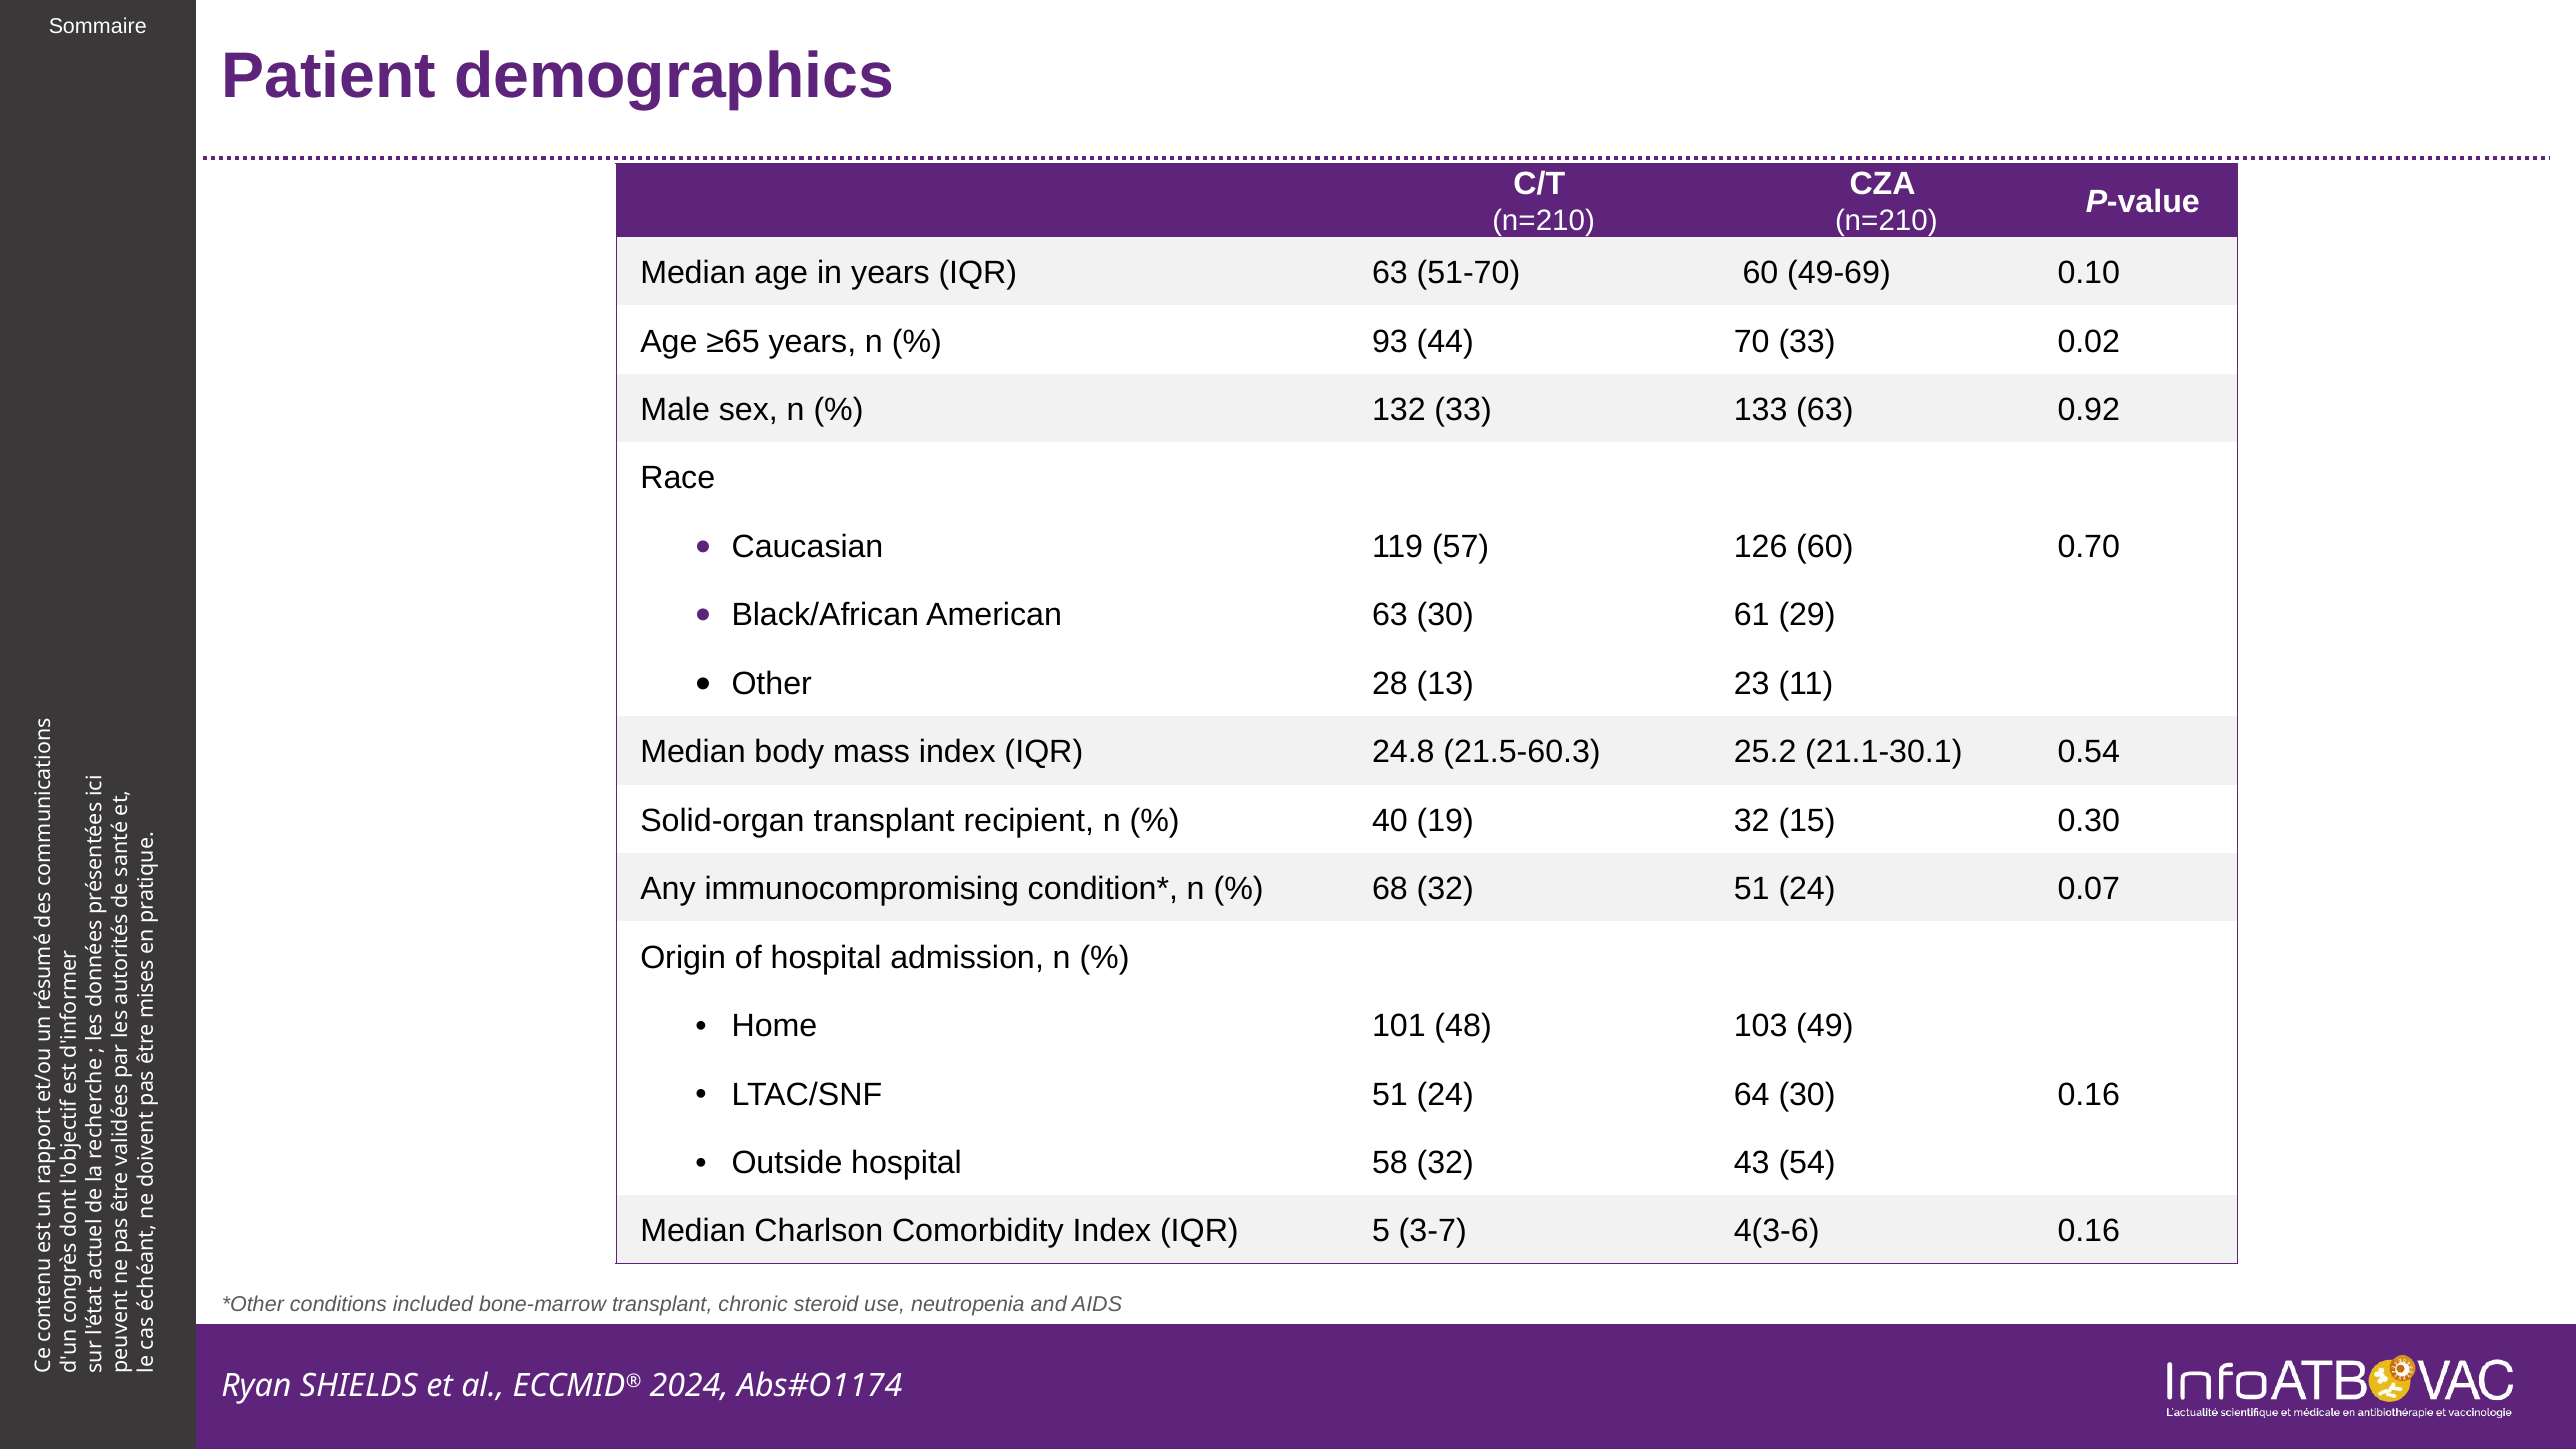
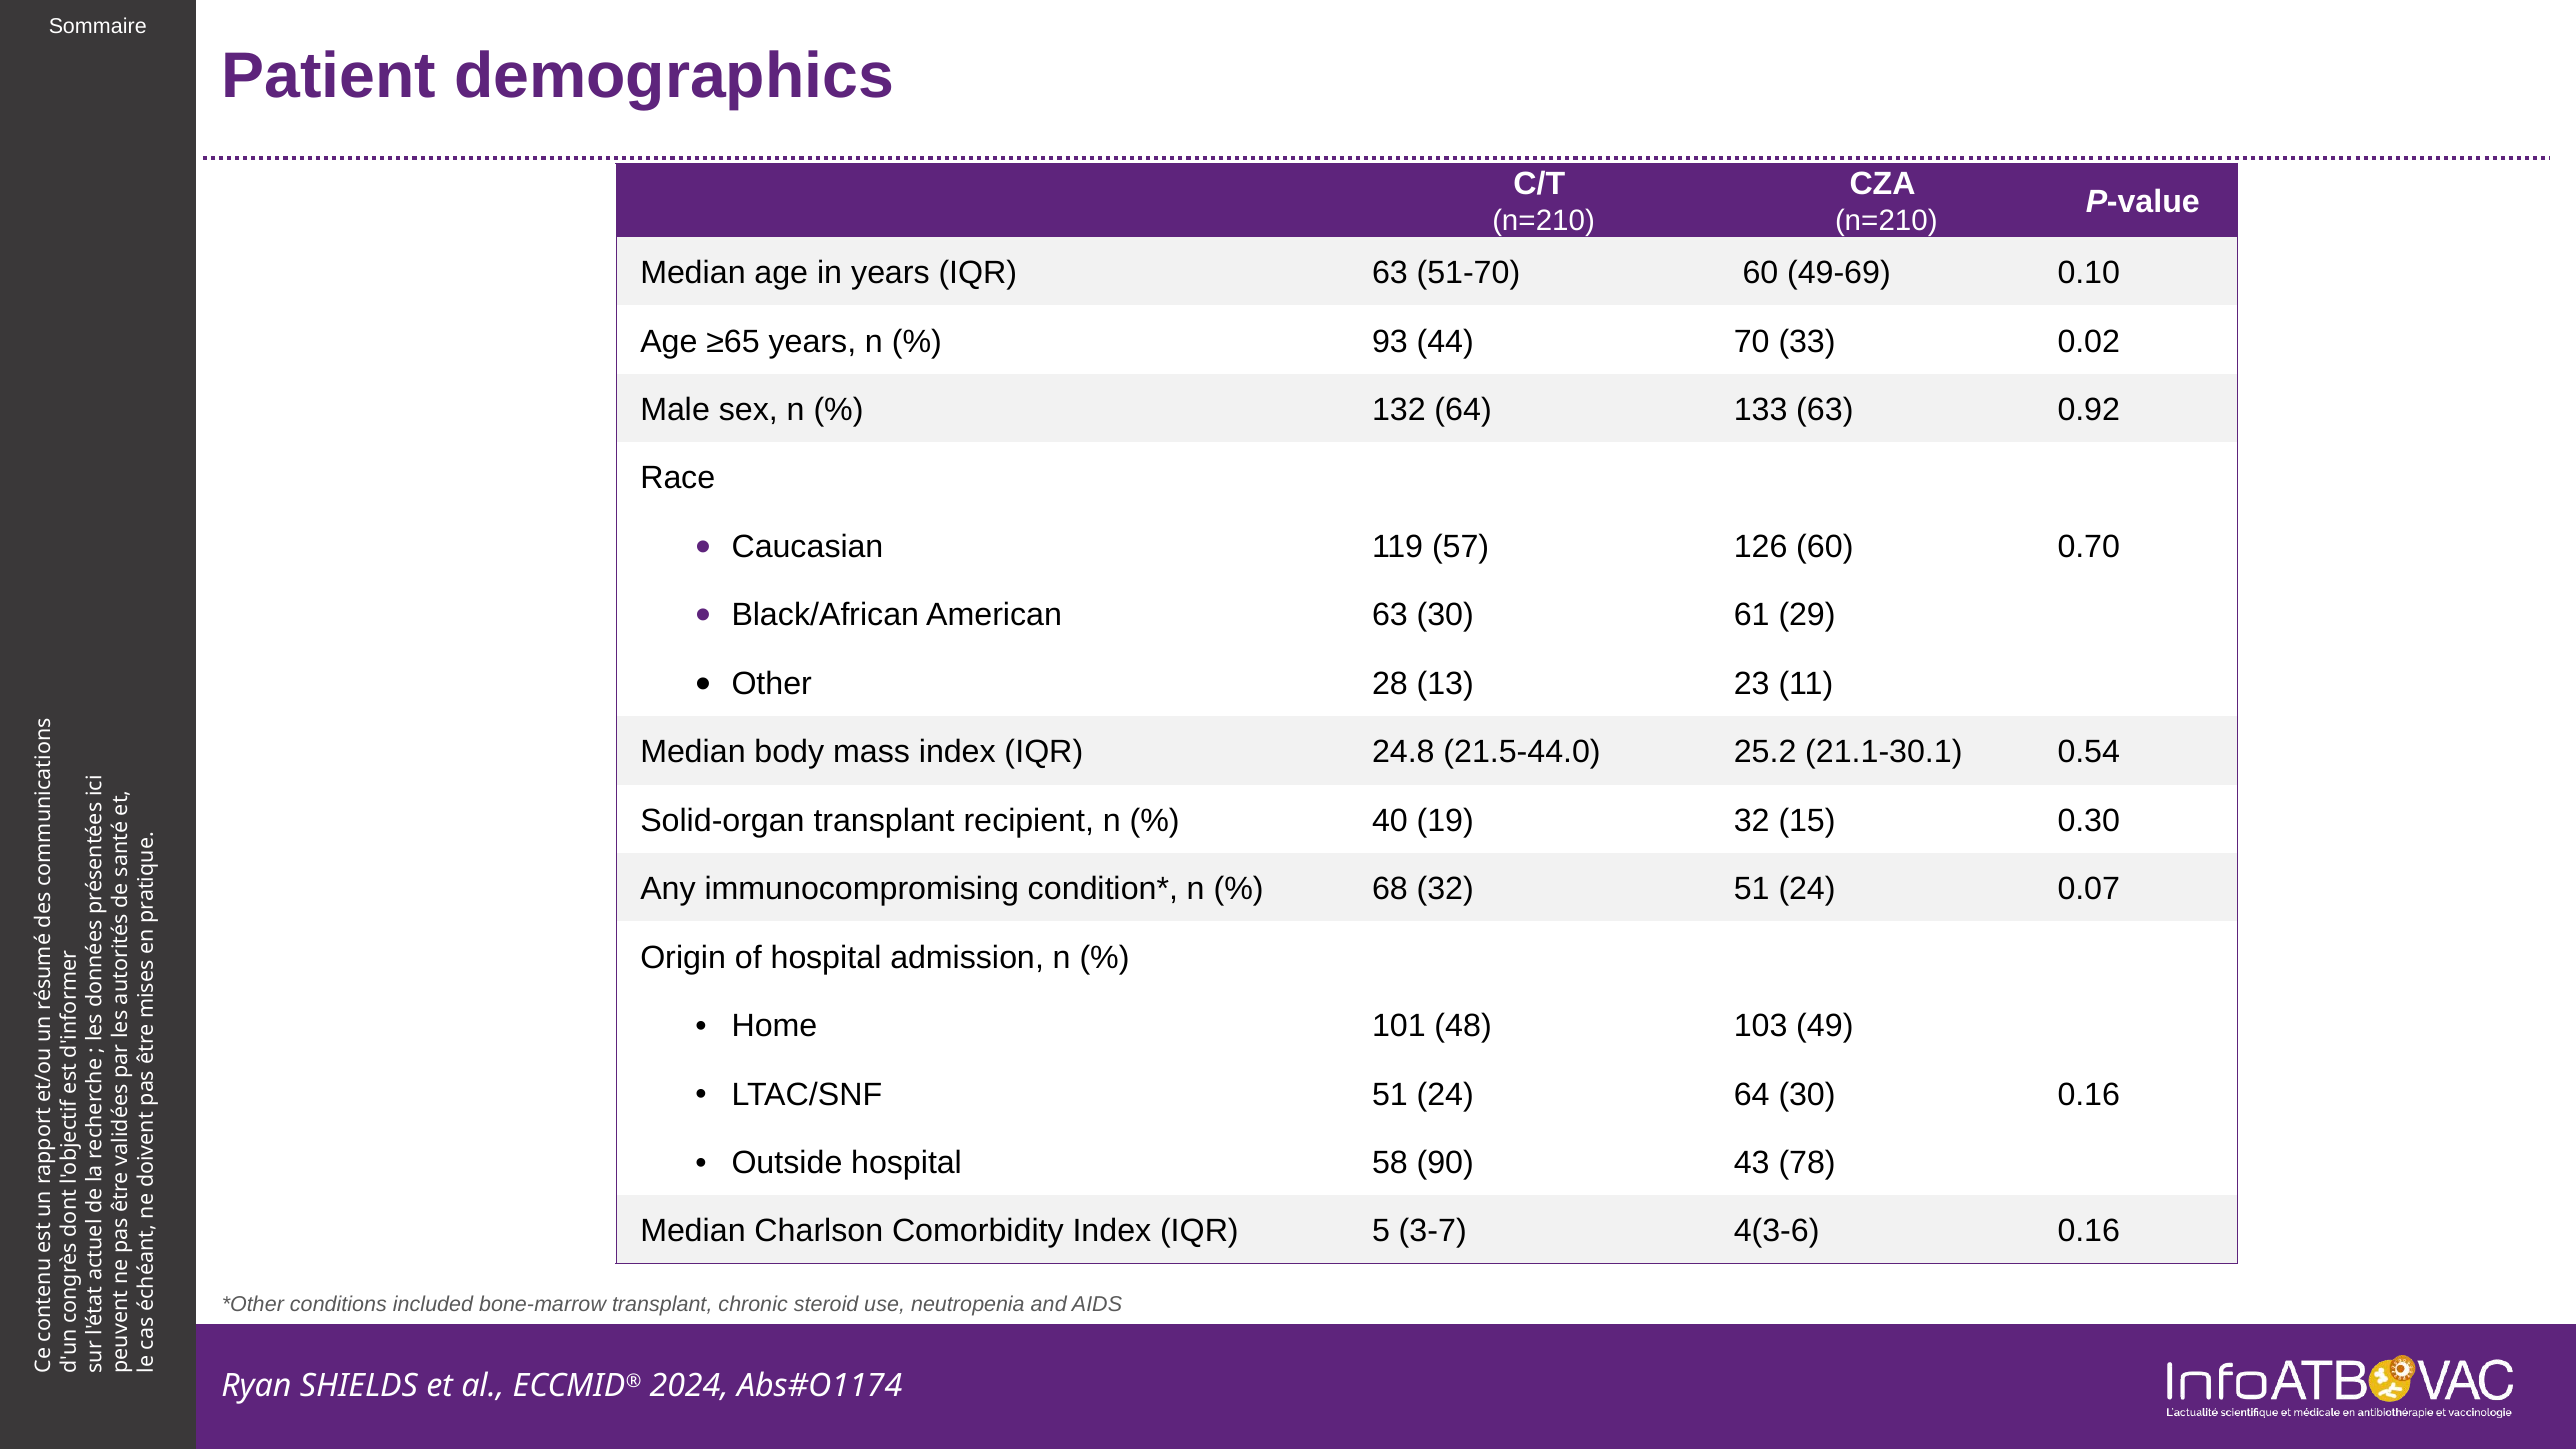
132 33: 33 -> 64
21.5-60.3: 21.5-60.3 -> 21.5-44.0
58 32: 32 -> 90
54: 54 -> 78
